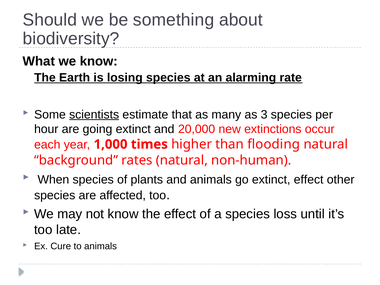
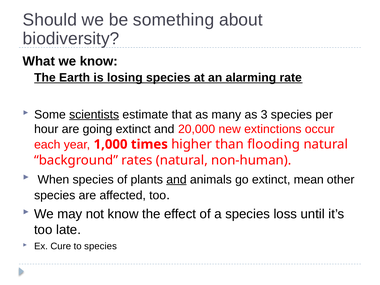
and at (176, 180) underline: none -> present
extinct effect: effect -> mean
to animals: animals -> species
